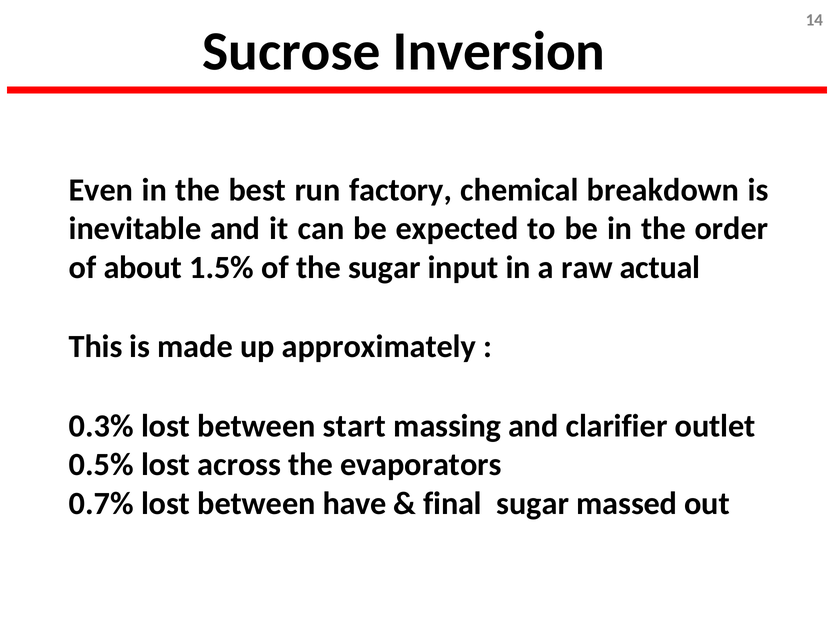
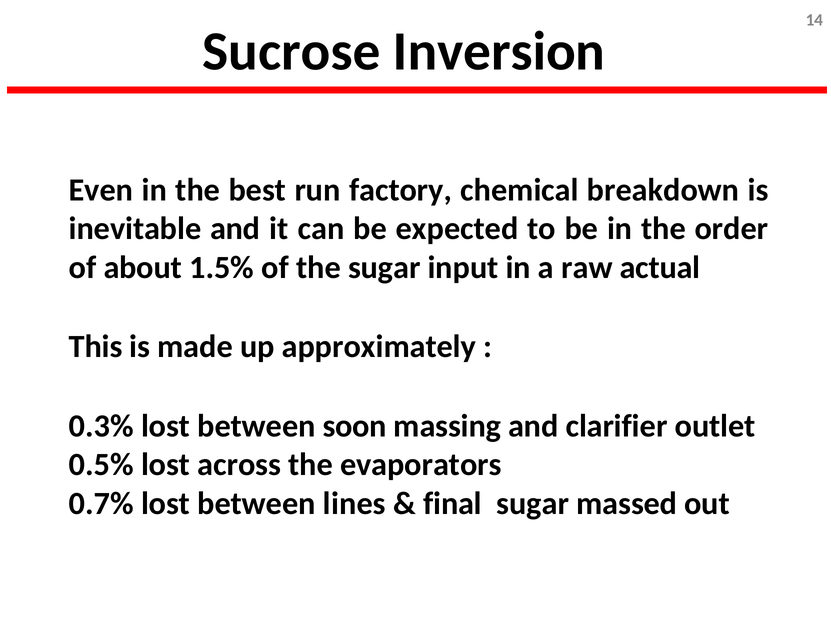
start: start -> soon
have: have -> lines
